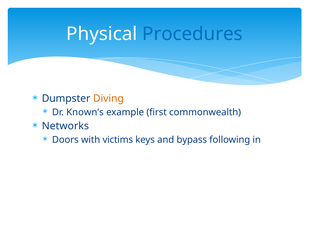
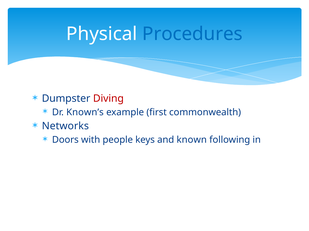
Diving colour: orange -> red
victims: victims -> people
bypass: bypass -> known
